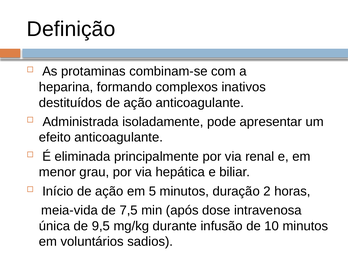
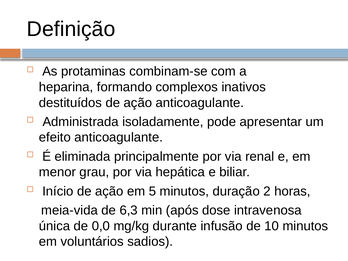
7,5: 7,5 -> 6,3
9,5: 9,5 -> 0,0
